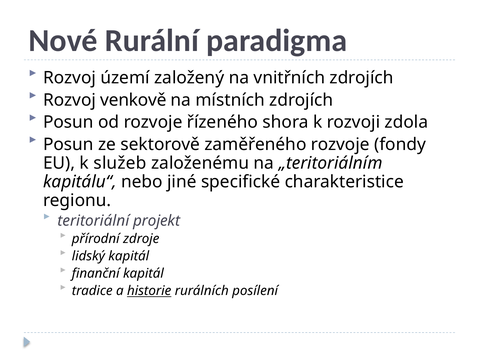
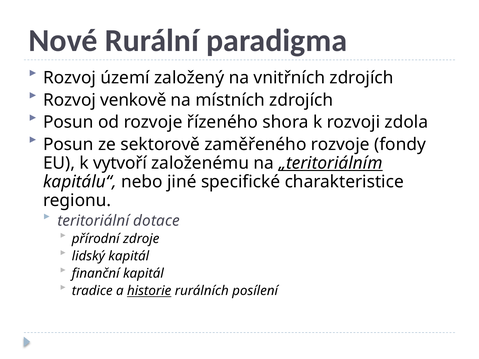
služeb: služeb -> vytvoří
„teritoriálním underline: none -> present
projekt: projekt -> dotace
